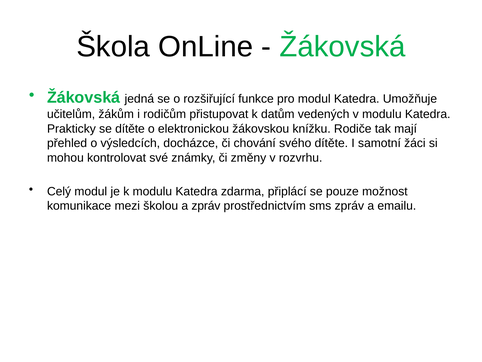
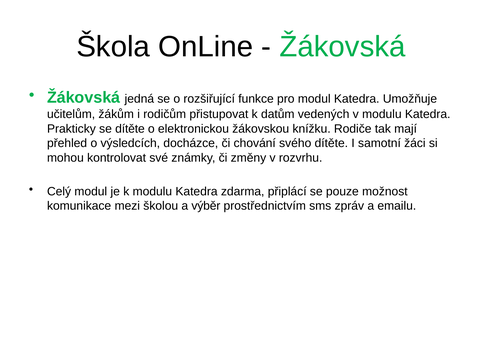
a zpráv: zpráv -> výběr
